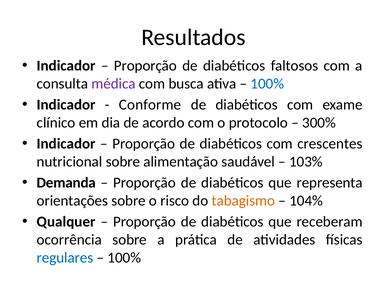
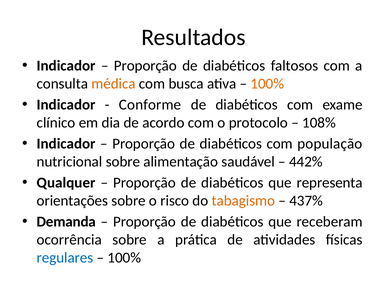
médica colour: purple -> orange
100% at (267, 84) colour: blue -> orange
300%: 300% -> 108%
crescentes: crescentes -> população
103%: 103% -> 442%
Demanda: Demanda -> Qualquer
104%: 104% -> 437%
Qualquer: Qualquer -> Demanda
